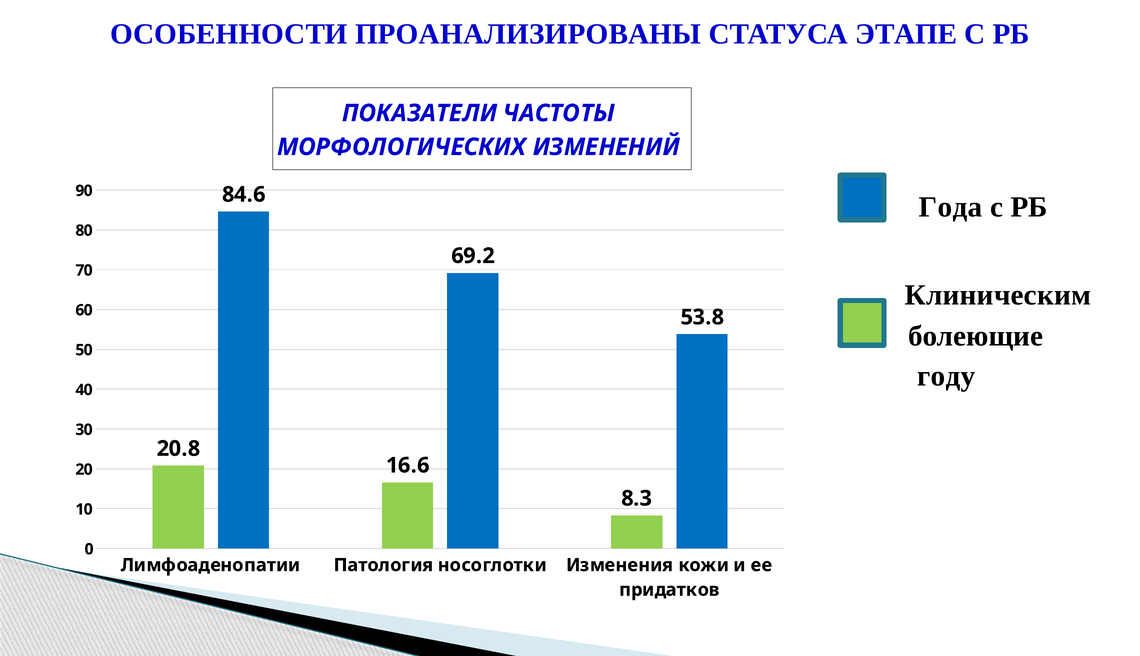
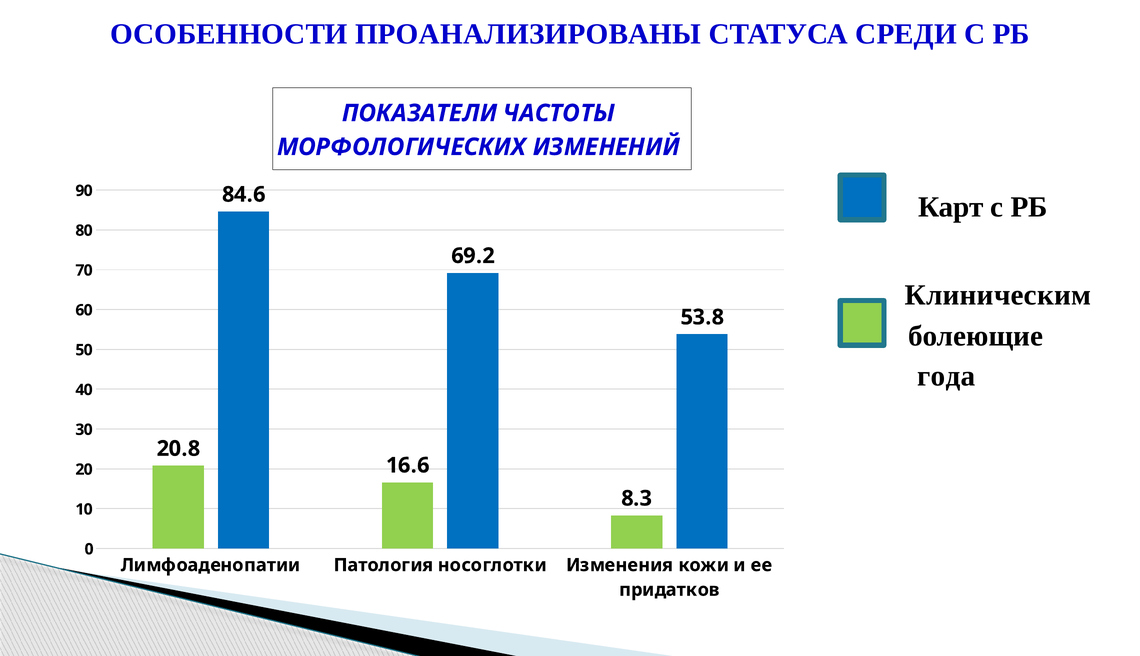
ЭТАПЕ: ЭТАПЕ -> СРЕДИ
Года: Года -> Карт
году: году -> года
